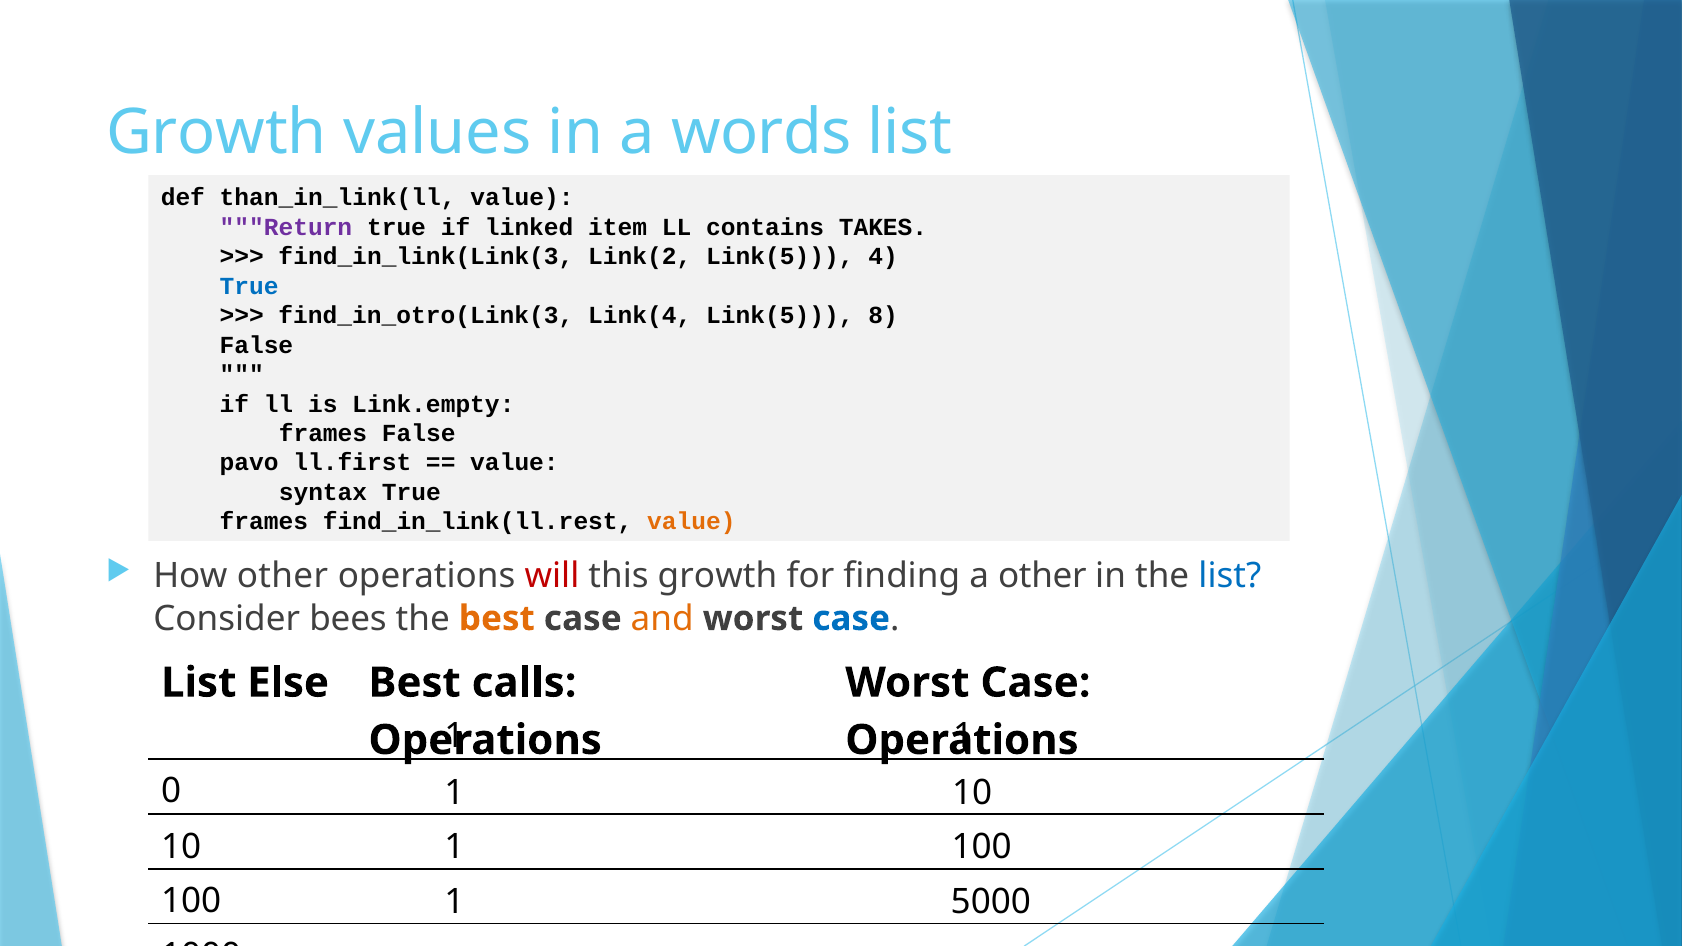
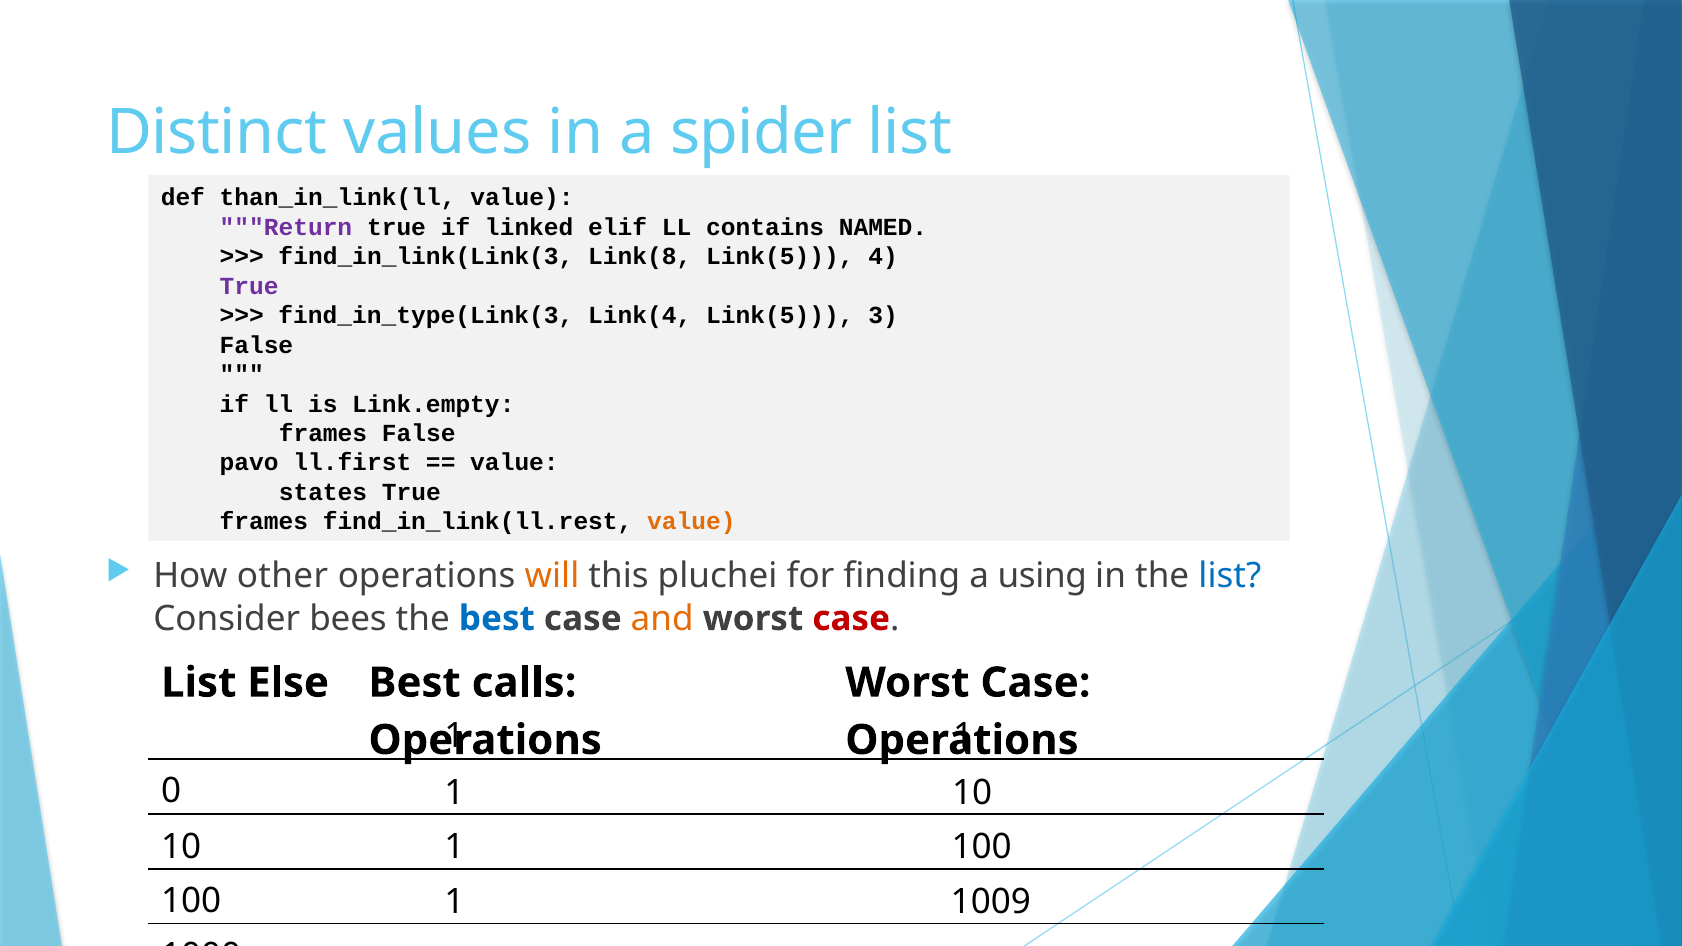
Growth at (216, 133): Growth -> Distinct
words: words -> spider
item: item -> elif
TAKES: TAKES -> NAMED
Link(2: Link(2 -> Link(8
True at (249, 286) colour: blue -> purple
find_in_otro(Link(3: find_in_otro(Link(3 -> find_in_type(Link(3
8: 8 -> 3
syntax: syntax -> states
will colour: red -> orange
this growth: growth -> pluchei
a other: other -> using
best at (497, 619) colour: orange -> blue
case at (851, 619) colour: blue -> red
5000: 5000 -> 1009
